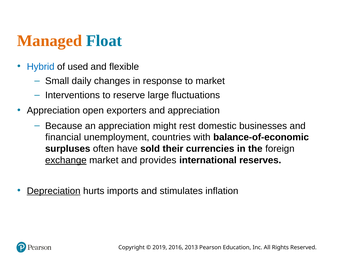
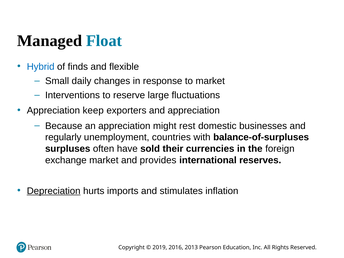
Managed colour: orange -> black
used: used -> finds
open: open -> keep
financial: financial -> regularly
balance-of-economic: balance-of-economic -> balance-of-surpluses
exchange underline: present -> none
